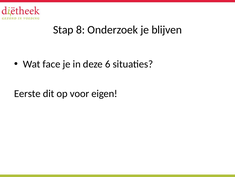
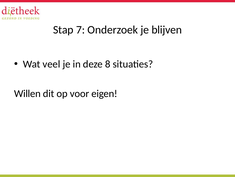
8: 8 -> 7
face: face -> veel
6: 6 -> 8
Eerste: Eerste -> Willen
